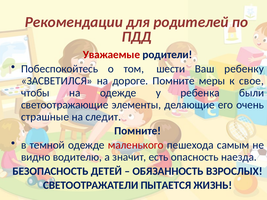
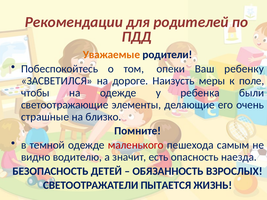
Уважаемые colour: red -> orange
шести: шести -> опеки
дороге Помните: Помните -> Наизусть
свое: свое -> поле
следит: следит -> близко
